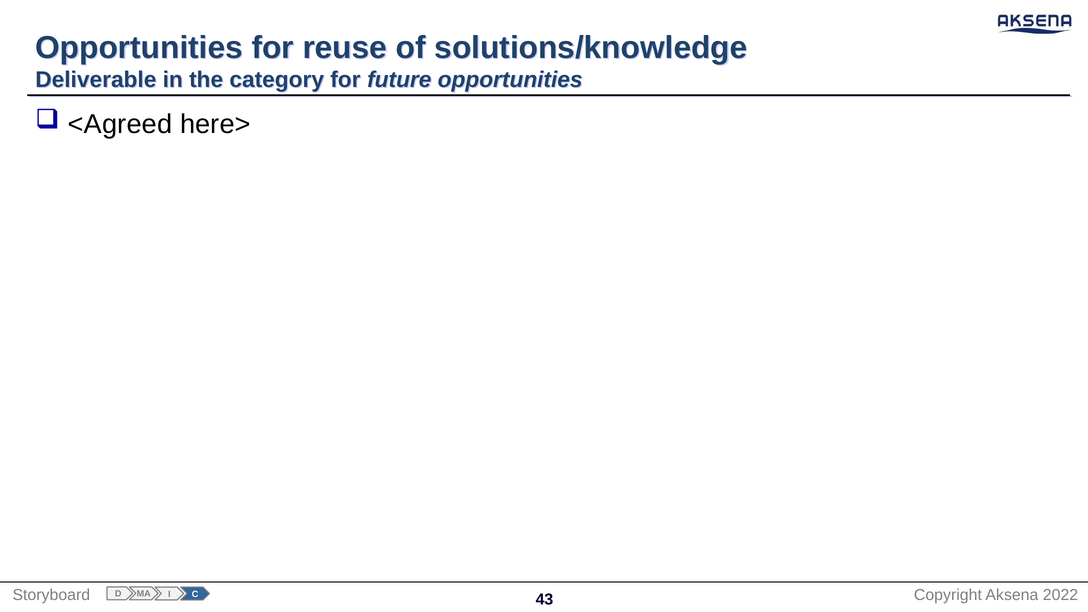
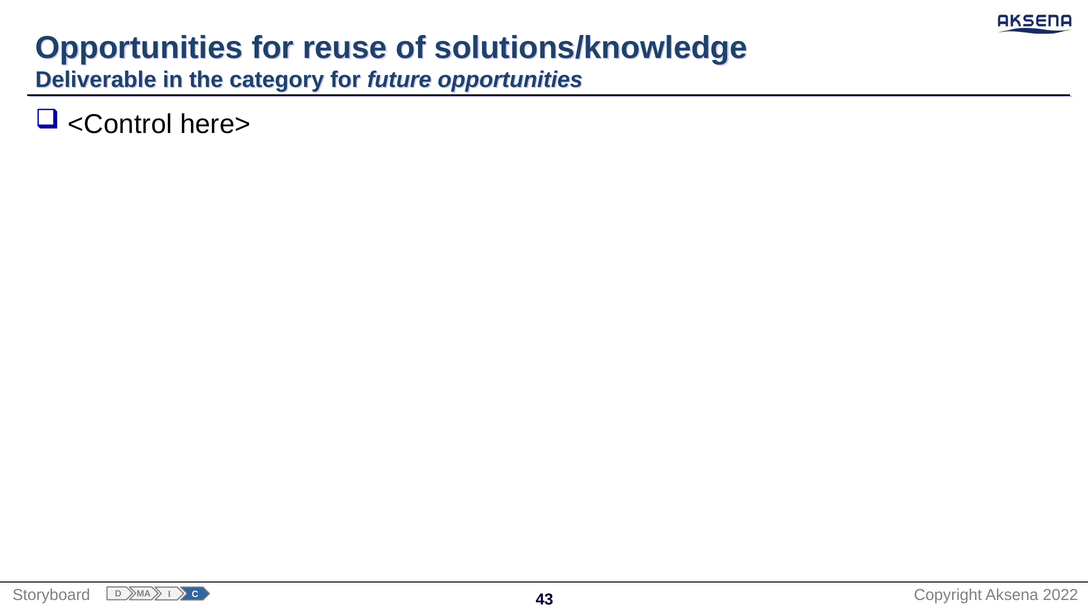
<Agreed: <Agreed -> <Control
